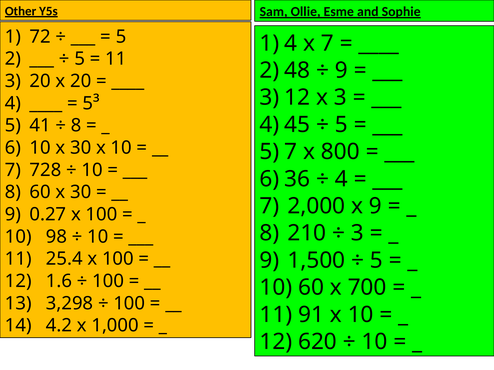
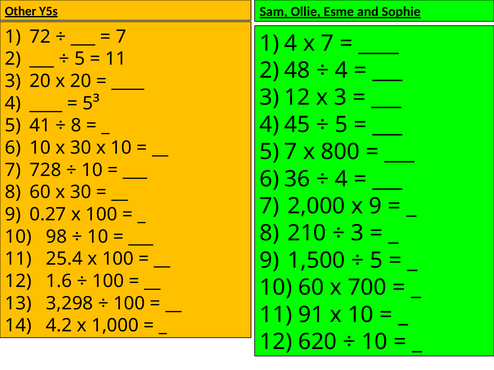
5 at (121, 37): 5 -> 7
9 at (341, 70): 9 -> 4
